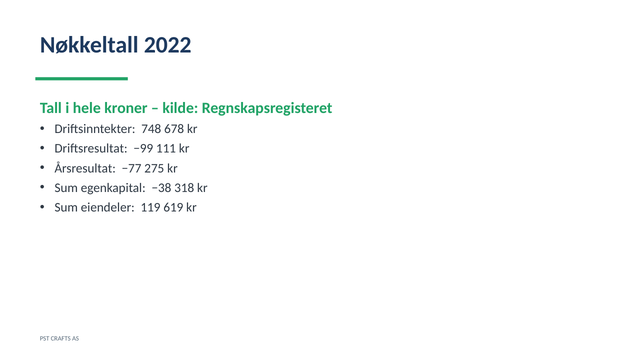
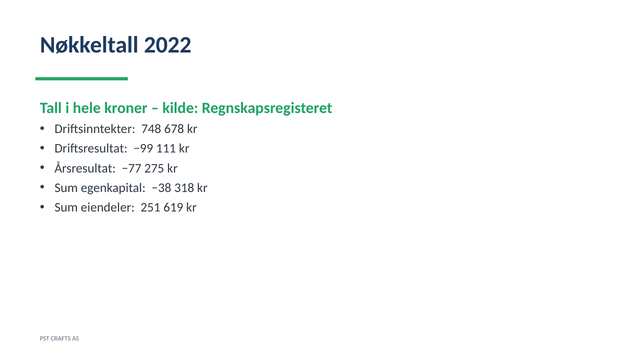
119: 119 -> 251
